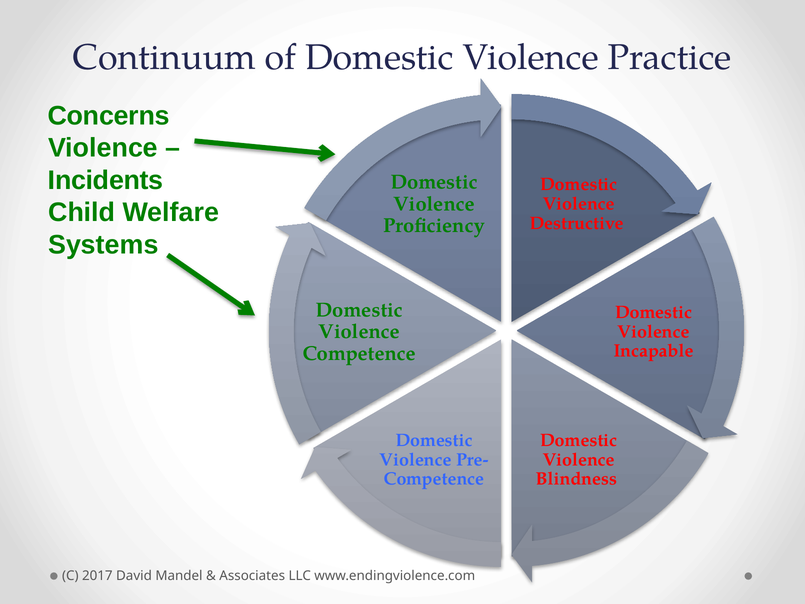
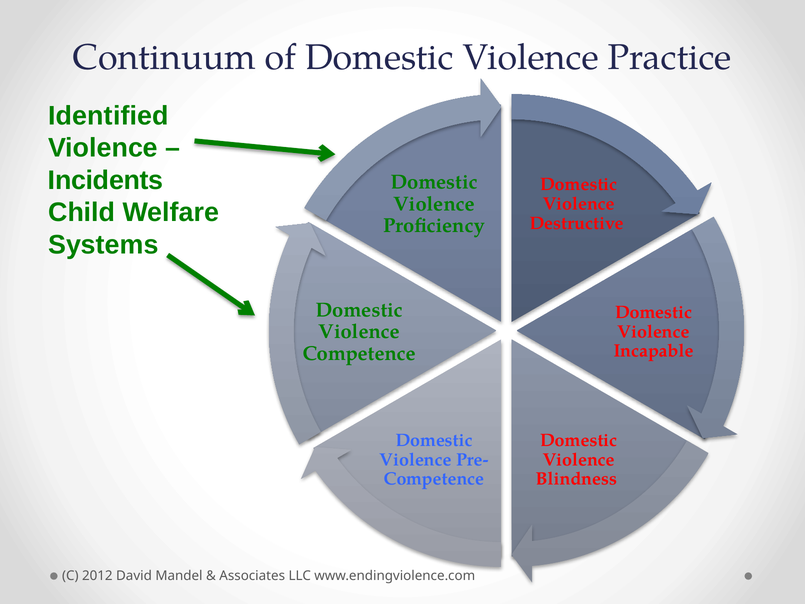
Concerns: Concerns -> Identified
2017: 2017 -> 2012
